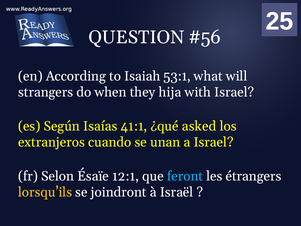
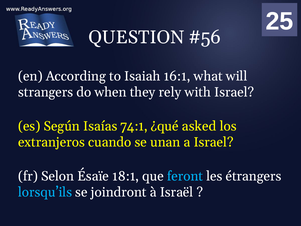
53:1: 53:1 -> 16:1
hija: hija -> rely
41:1: 41:1 -> 74:1
12:1: 12:1 -> 18:1
lorsqu’ils colour: yellow -> light blue
